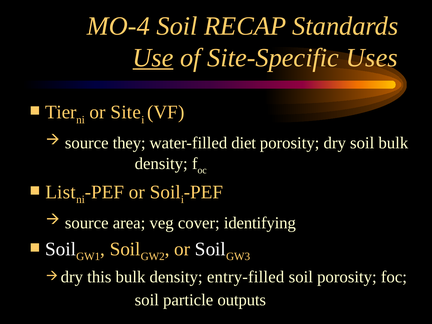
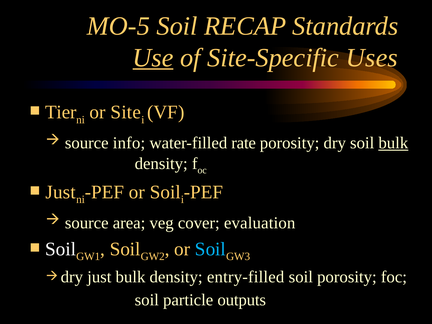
MO-4: MO-4 -> MO-5
they: they -> info
diet: diet -> rate
bulk at (393, 143) underline: none -> present
List at (61, 192): List -> Just
identifying: identifying -> evaluation
Soil at (210, 249) colour: white -> light blue
dry this: this -> just
